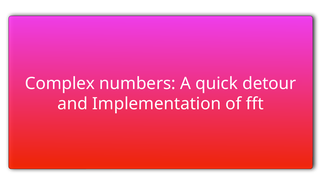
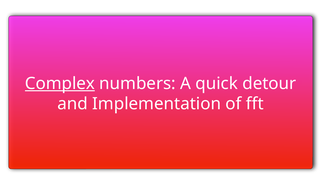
Complex underline: none -> present
